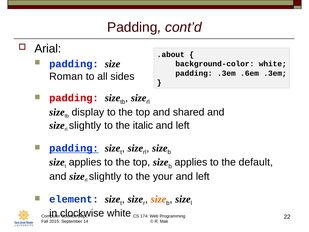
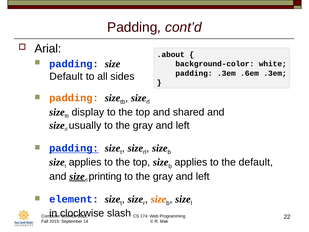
Roman at (66, 76): Roman -> Default
padding at (74, 98) colour: red -> orange
slightly at (85, 125): slightly -> usually
italic at (143, 125): italic -> gray
size at (77, 176) underline: none -> present
slightly at (105, 176): slightly -> printing
your at (163, 176): your -> gray
white at (119, 213): white -> slash
